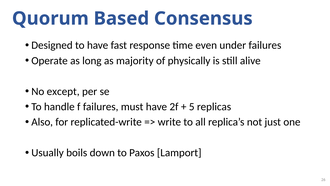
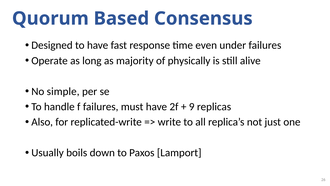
except: except -> simple
5: 5 -> 9
